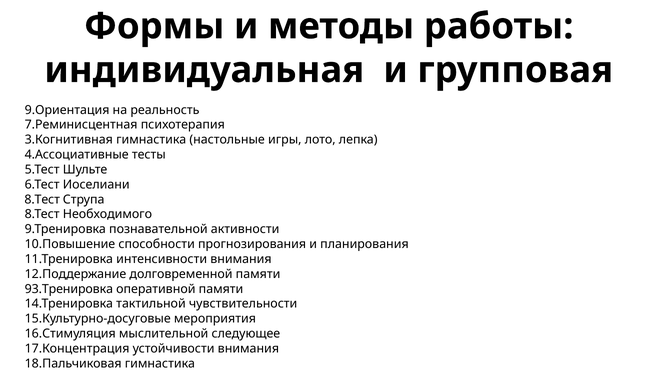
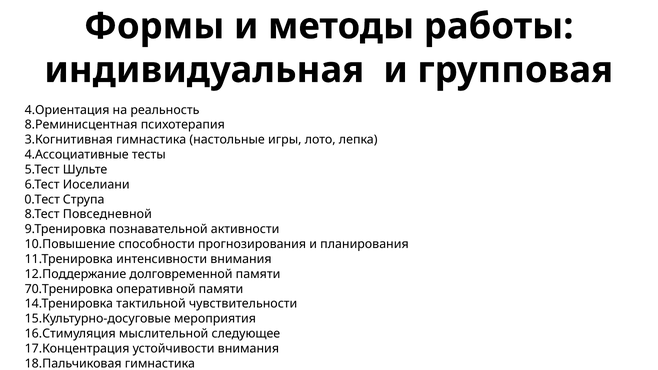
9.Ориентация: 9.Ориентация -> 4.Ориентация
7.Реминисцентная: 7.Реминисцентная -> 8.Реминисцентная
8.Тест at (42, 199): 8.Тест -> 0.Тест
Необходимого: Необходимого -> Повседневной
93.Тренировка: 93.Тренировка -> 70.Тренировка
